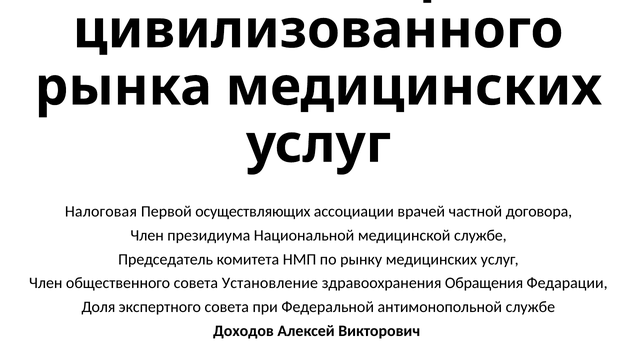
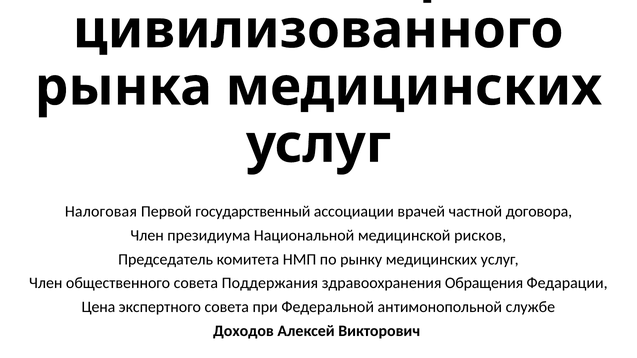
осуществляющих: осуществляющих -> государственный
медицинской службе: службе -> рисков
Установление: Установление -> Поддержания
Доля: Доля -> Цена
